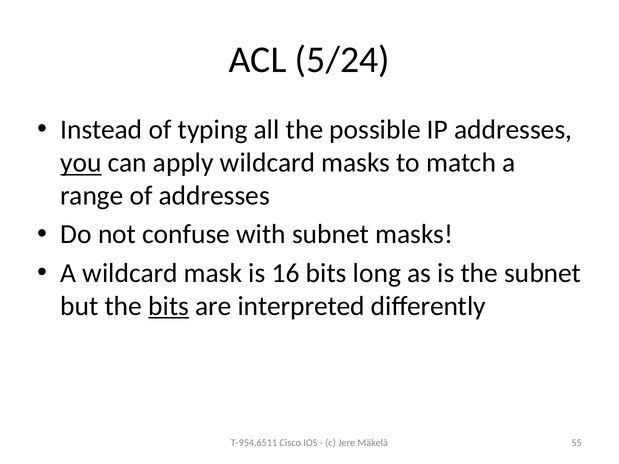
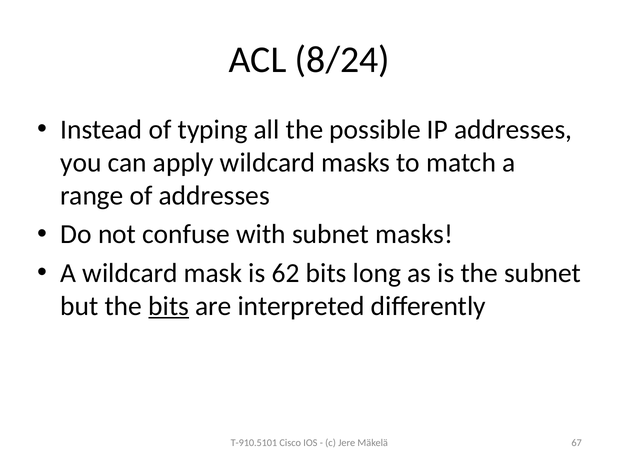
5/24: 5/24 -> 8/24
you underline: present -> none
16: 16 -> 62
T-954.6511: T-954.6511 -> T-910.5101
55: 55 -> 67
